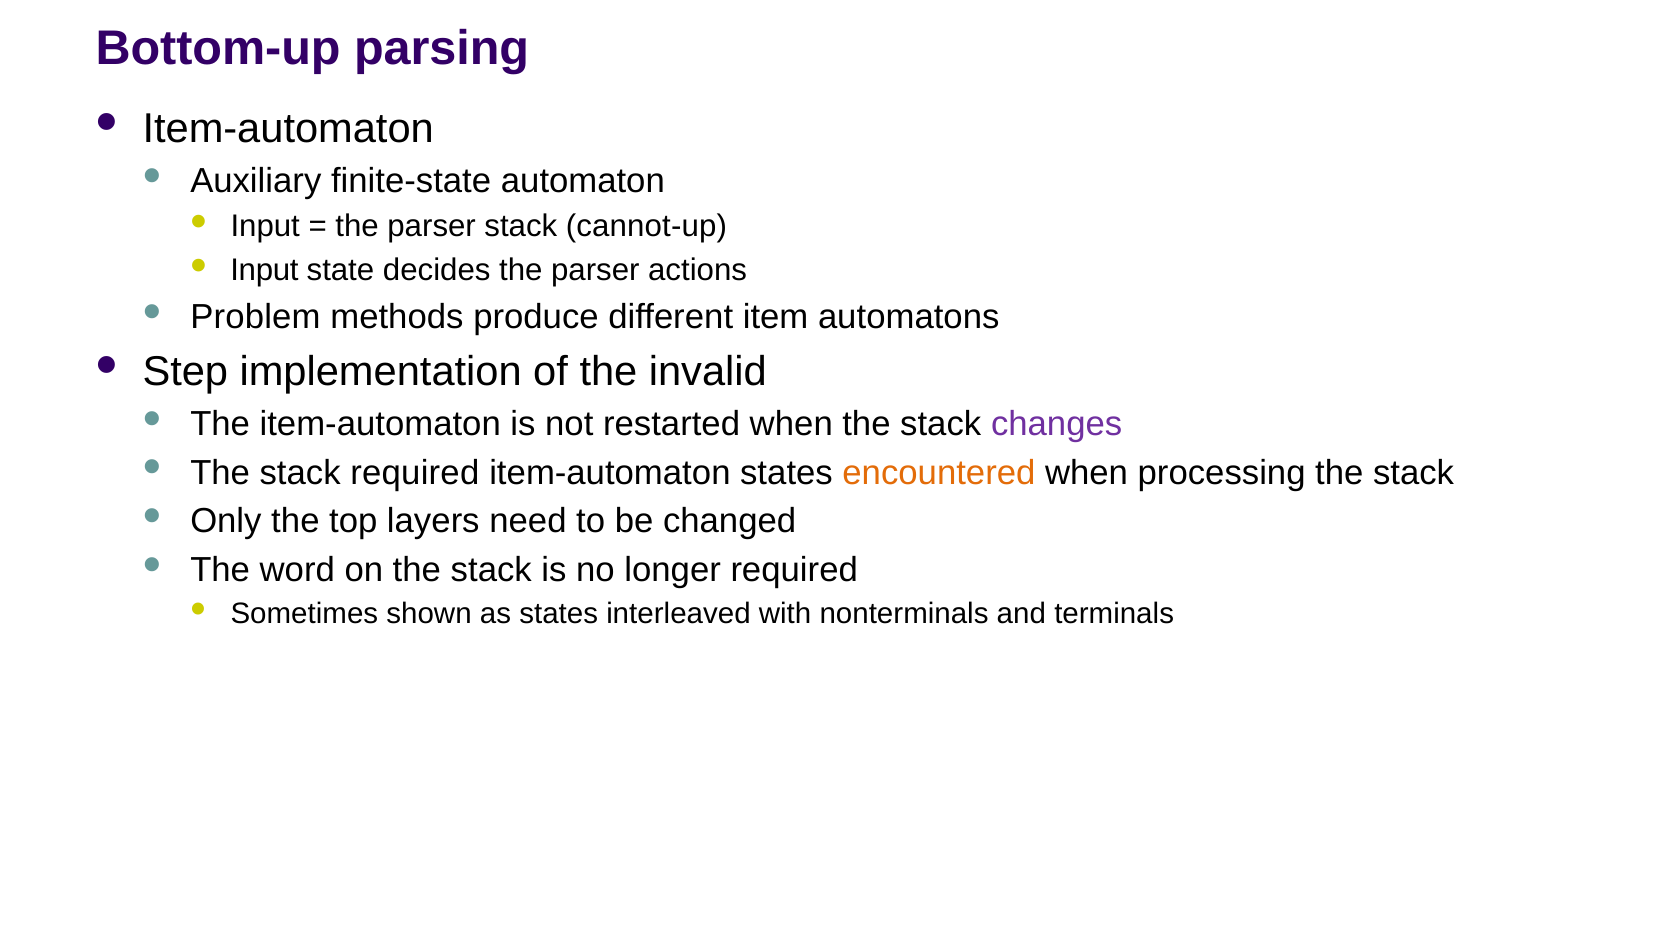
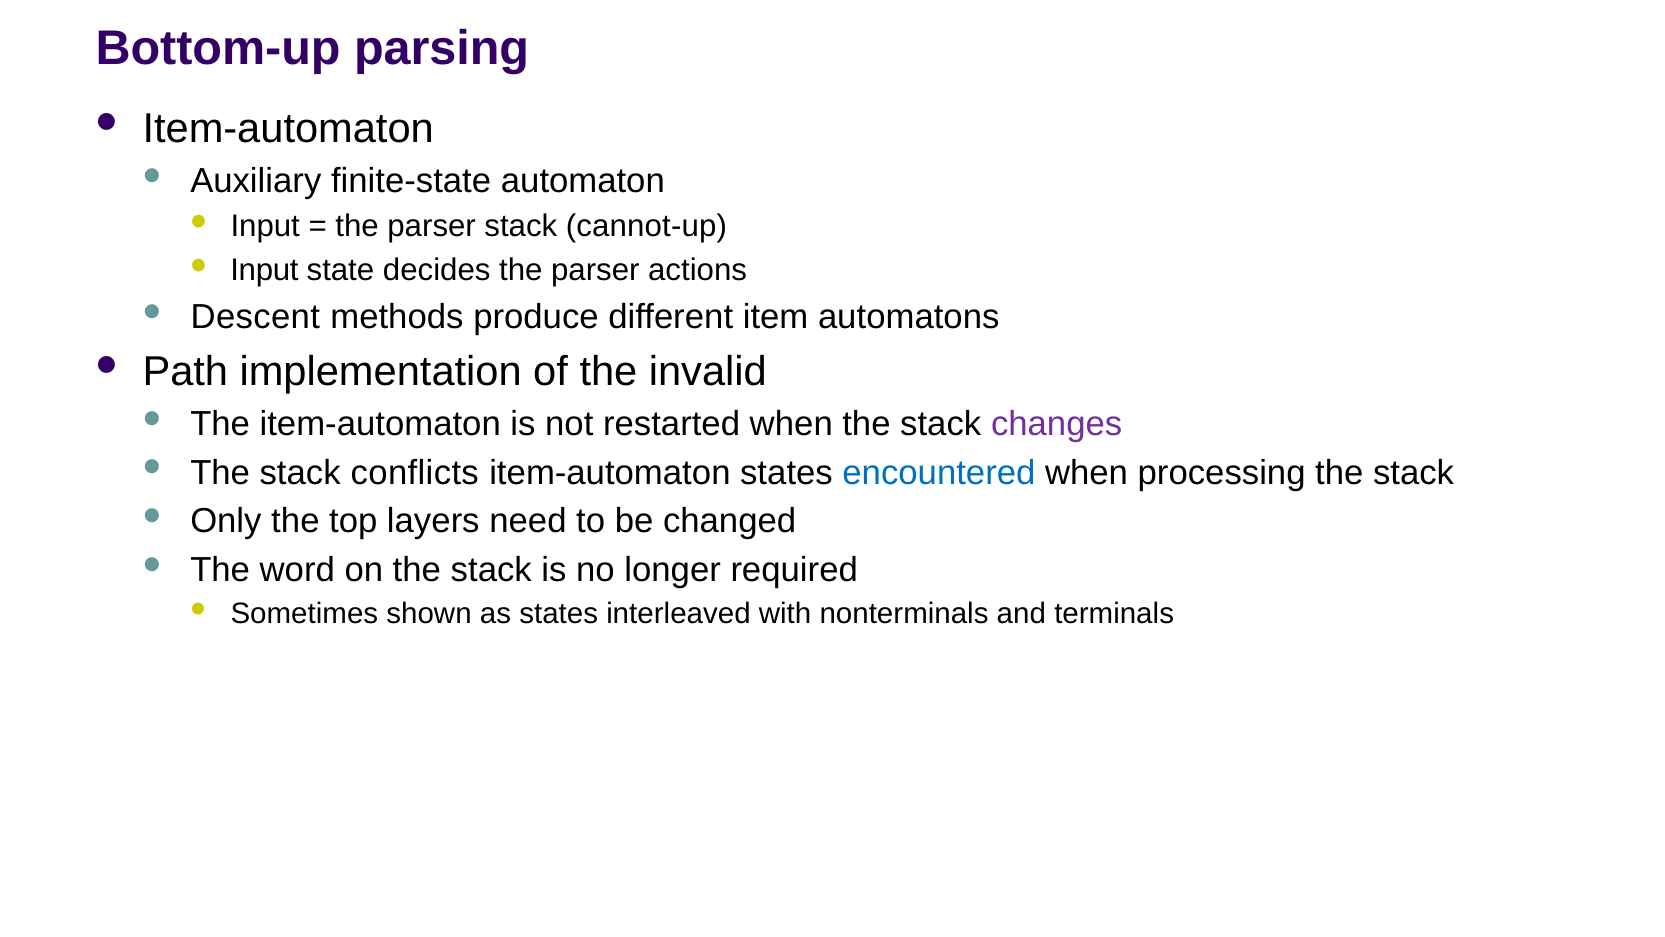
Problem: Problem -> Descent
Step: Step -> Path
stack required: required -> conflicts
encountered colour: orange -> blue
